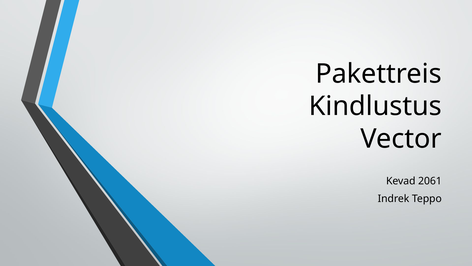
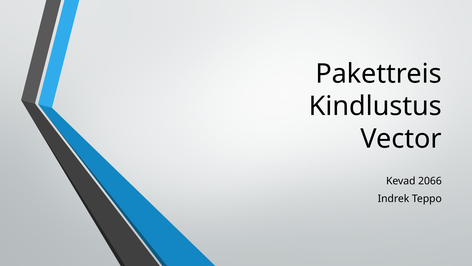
2061: 2061 -> 2066
